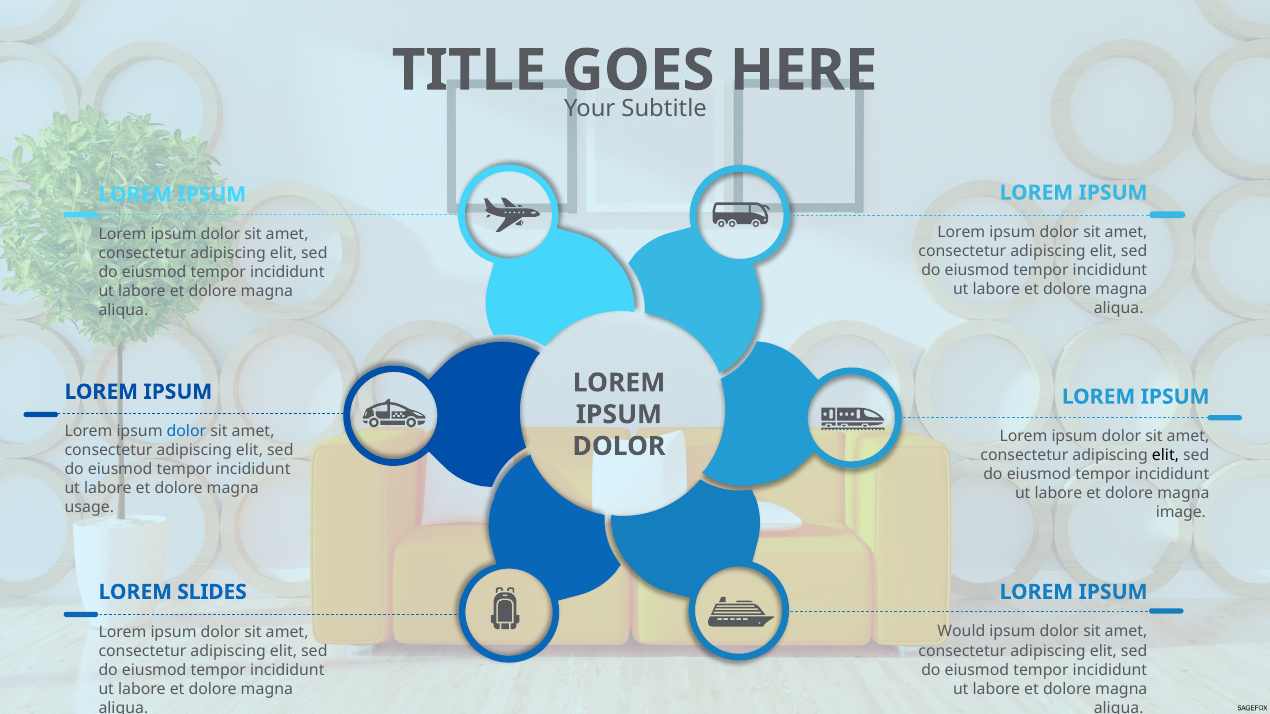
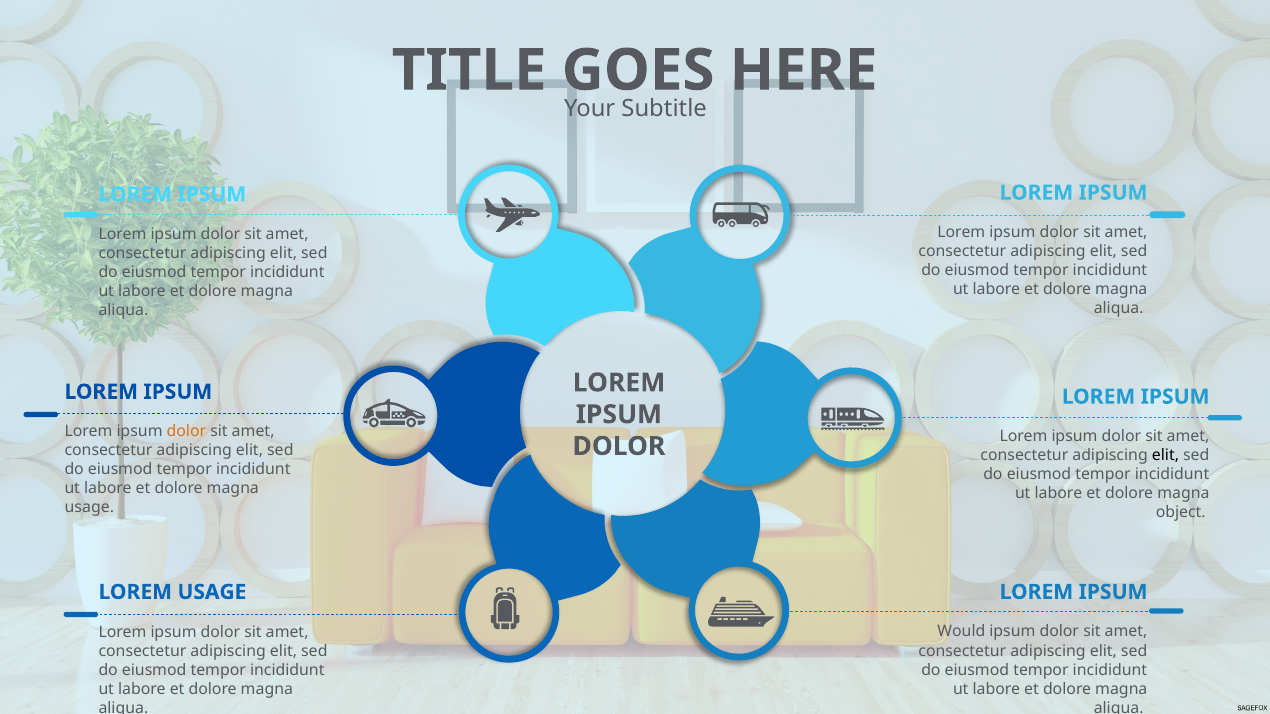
dolor at (186, 432) colour: blue -> orange
image: image -> object
LOREM SLIDES: SLIDES -> USAGE
